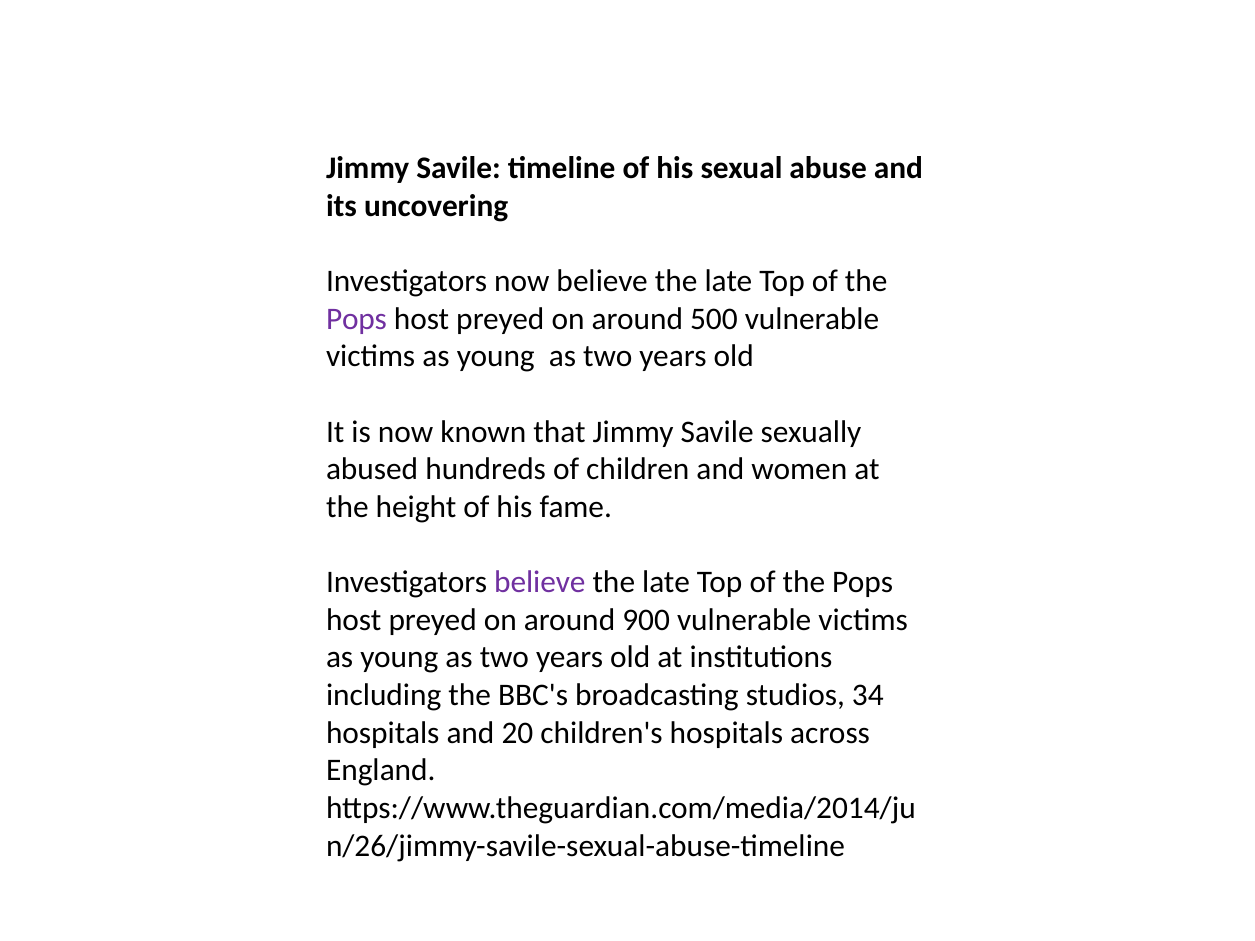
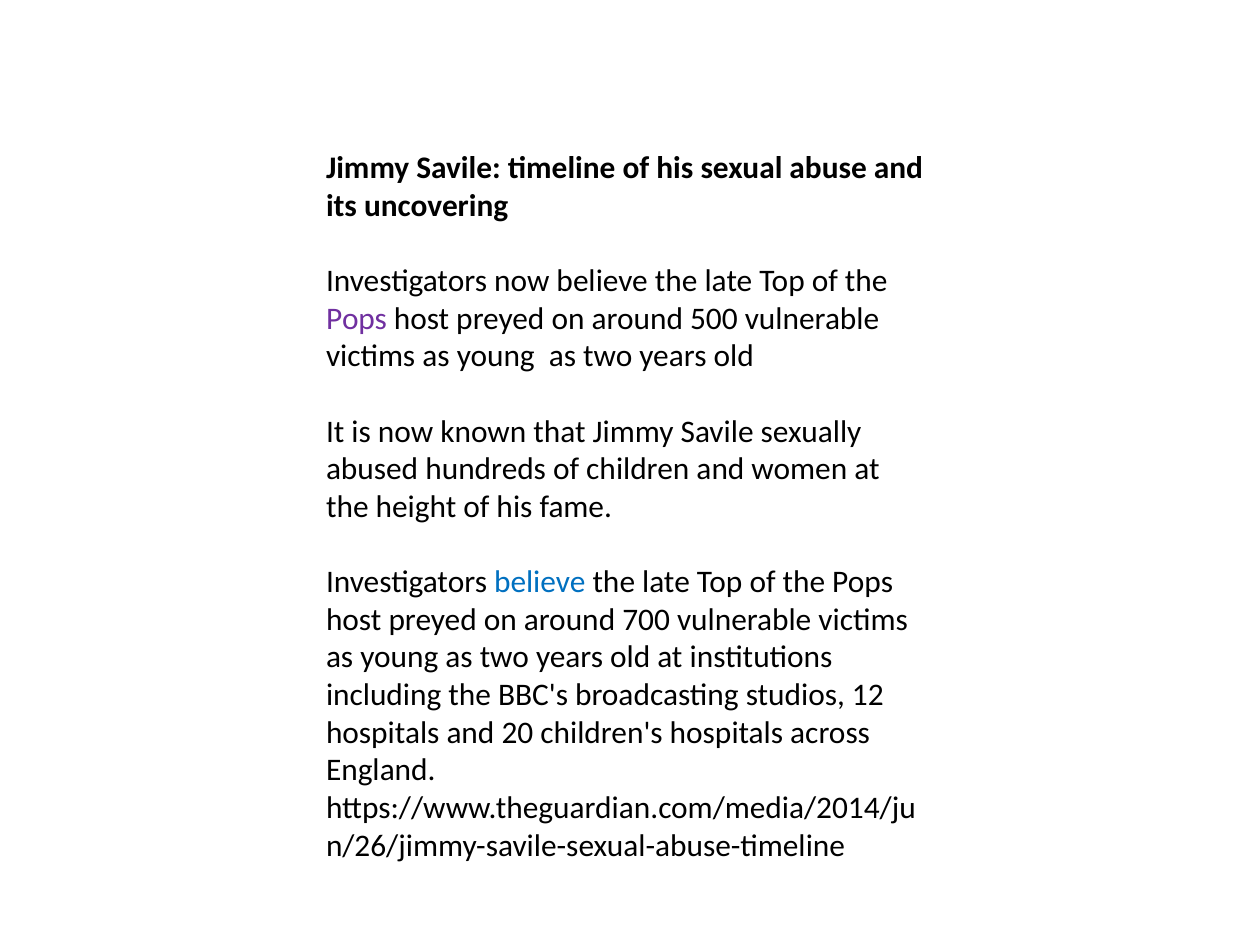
believe at (540, 583) colour: purple -> blue
900: 900 -> 700
34: 34 -> 12
